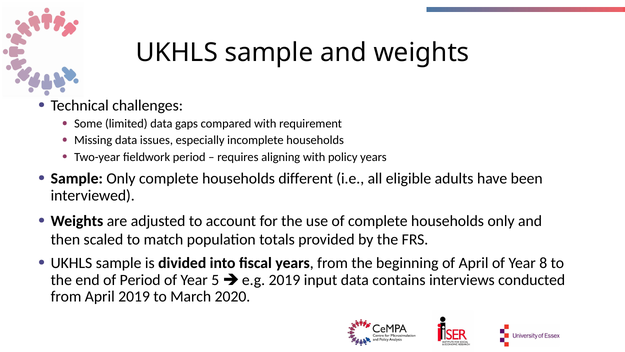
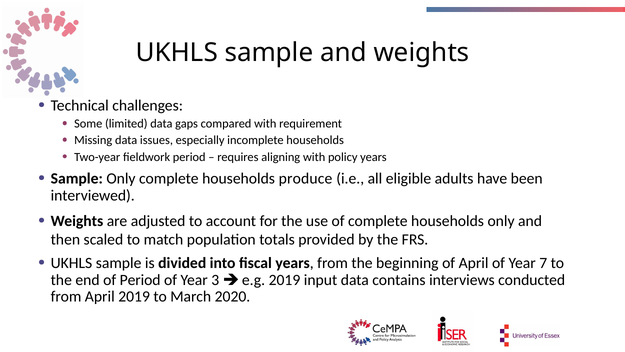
different: different -> produce
8: 8 -> 7
5: 5 -> 3
